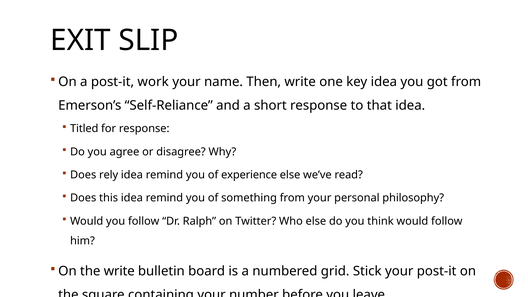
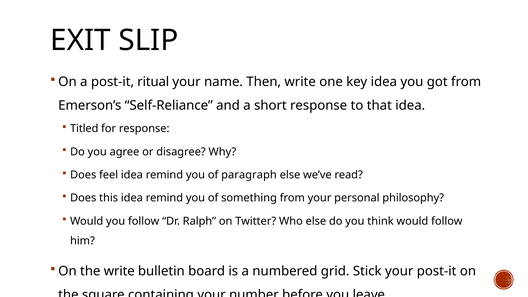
work: work -> ritual
rely: rely -> feel
experience: experience -> paragraph
